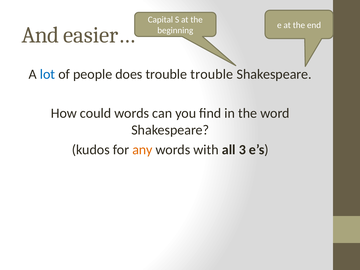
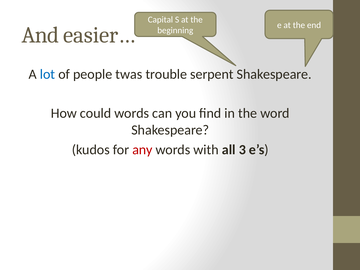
does: does -> twas
trouble trouble: trouble -> serpent
any colour: orange -> red
